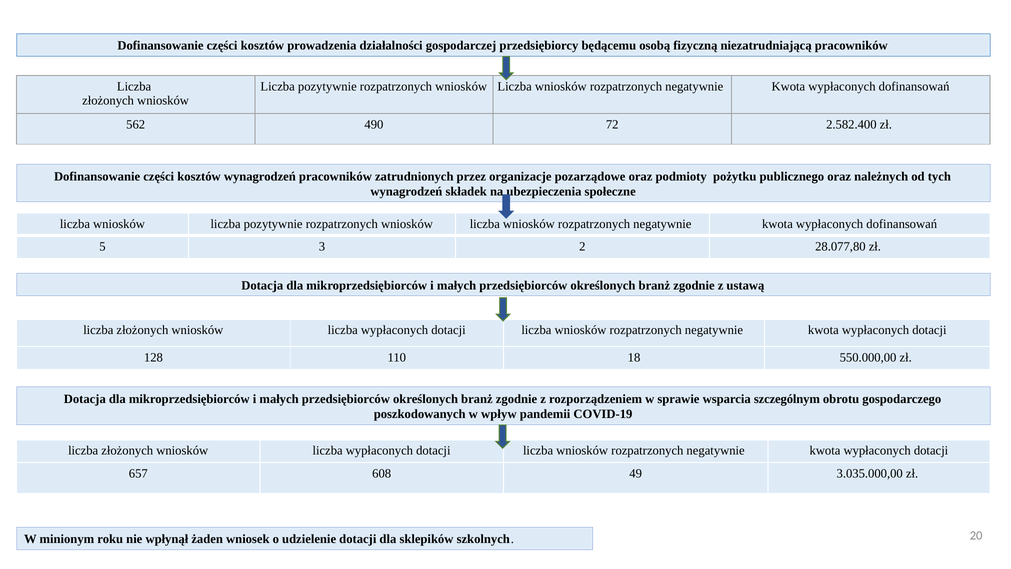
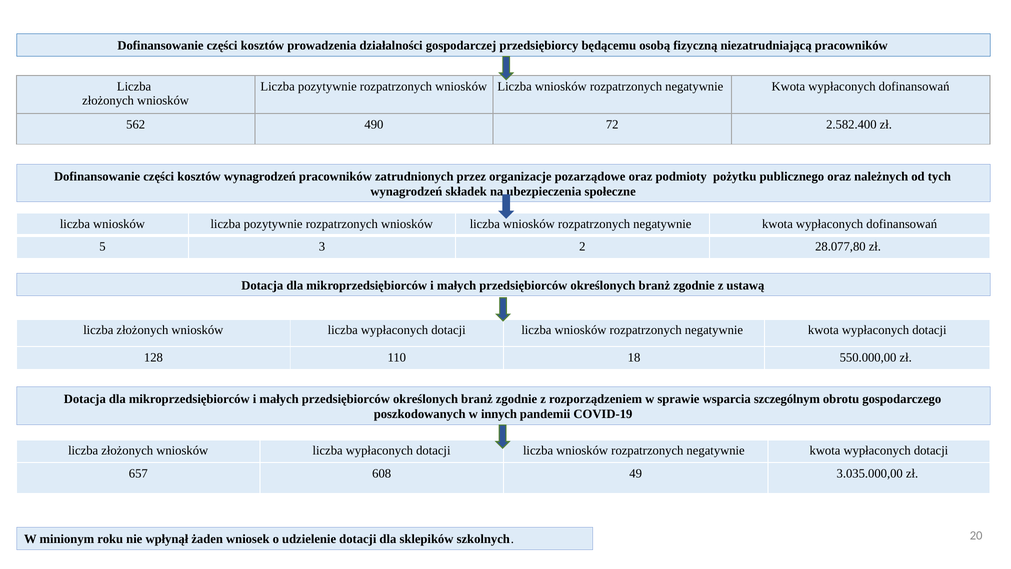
wpływ: wpływ -> innych
